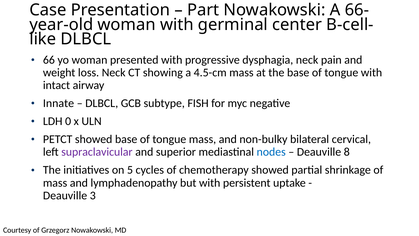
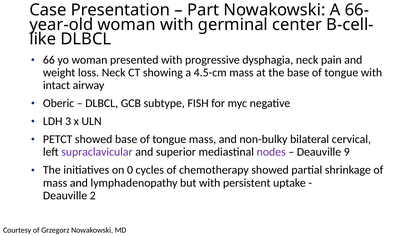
Innate: Innate -> Oberic
0: 0 -> 3
nodes colour: blue -> purple
8: 8 -> 9
5: 5 -> 0
3: 3 -> 2
